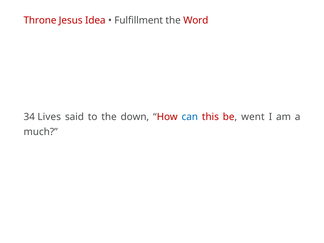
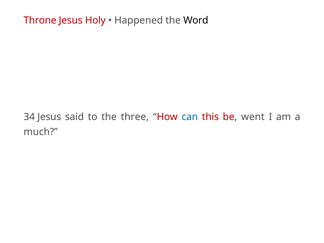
Idea: Idea -> Holy
Fulfillment: Fulfillment -> Happened
Word colour: red -> black
34 Lives: Lives -> Jesus
down: down -> three
